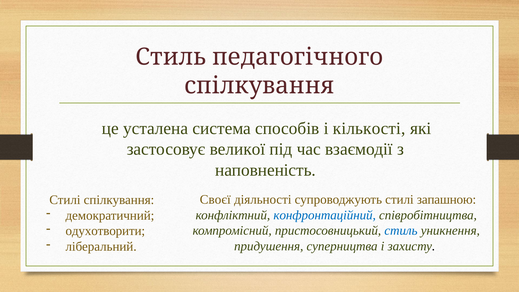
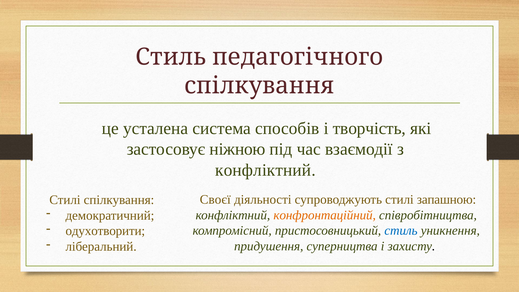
кількості: кількості -> творчість
великої: великої -> ніжною
наповненість at (266, 170): наповненість -> конфліктний
конфронтаційний colour: blue -> orange
